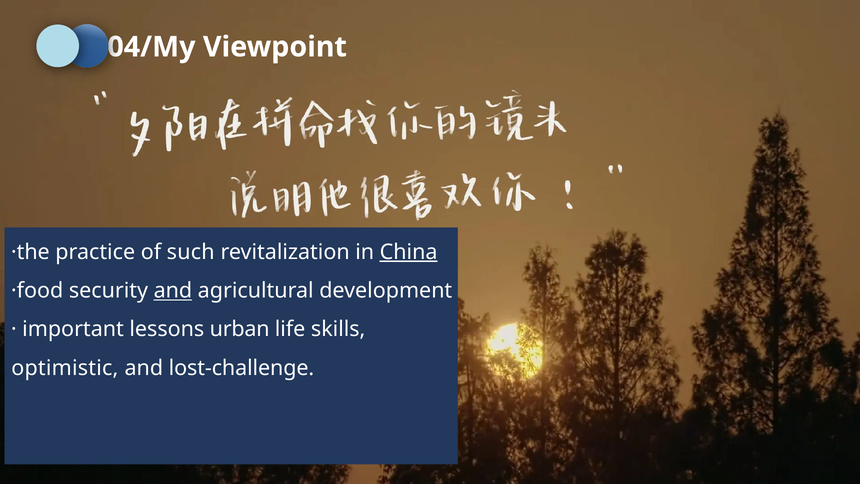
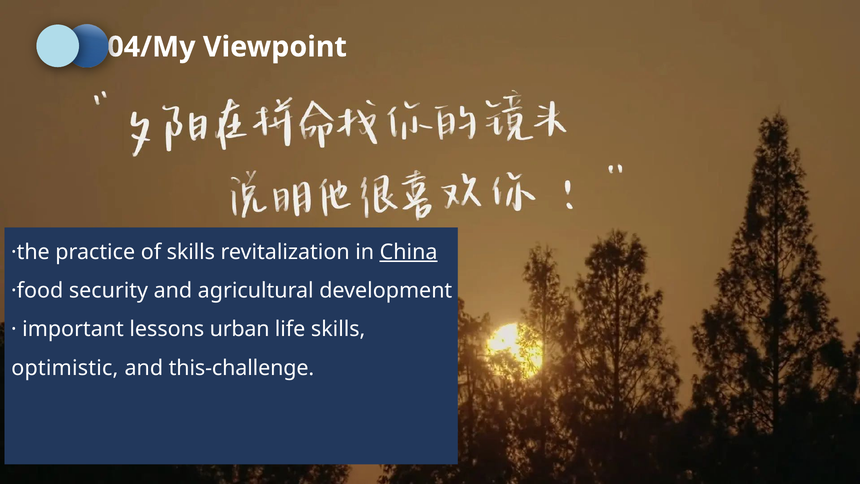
of such: such -> skills
and at (173, 291) underline: present -> none
lost-challenge: lost-challenge -> this-challenge
